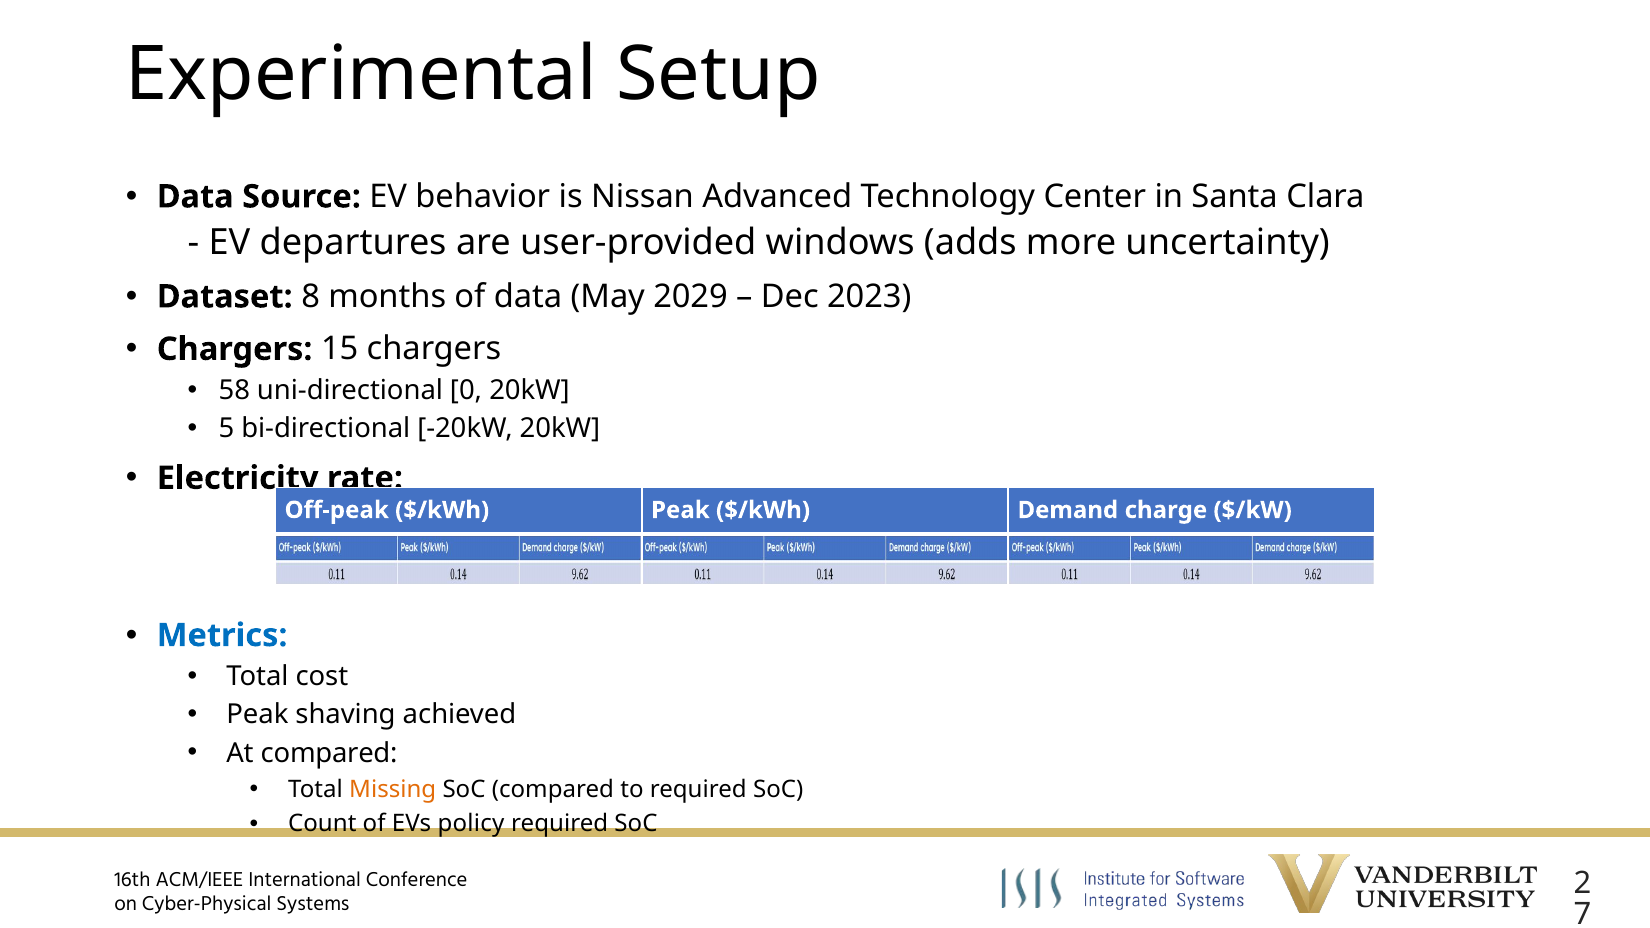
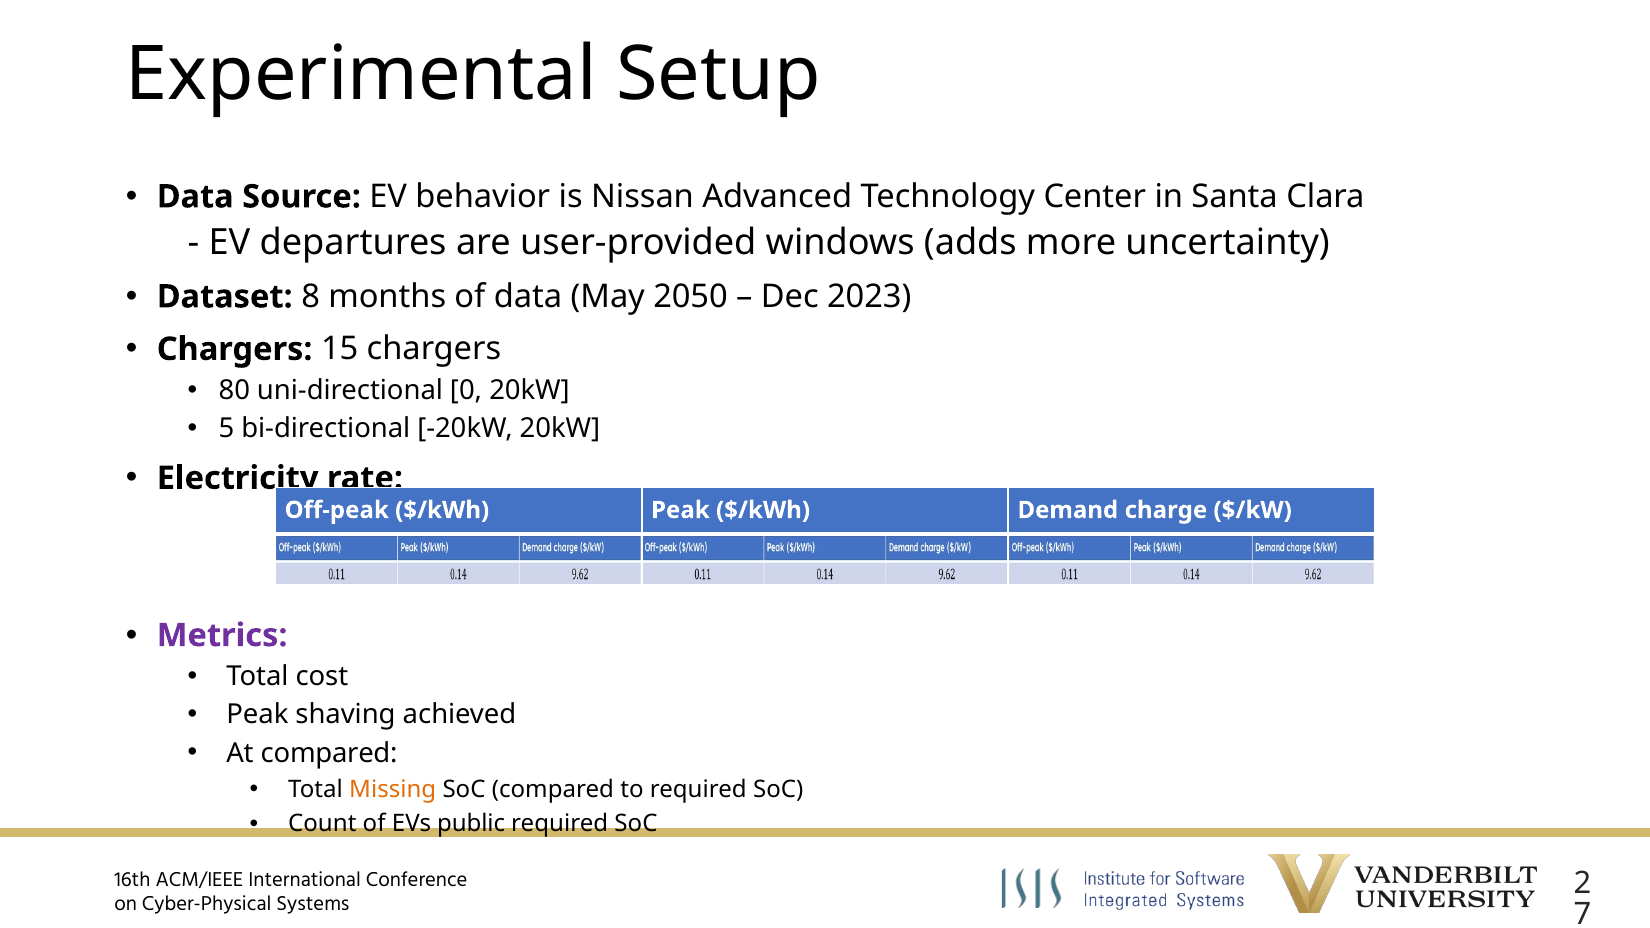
2029: 2029 -> 2050
58: 58 -> 80
Metrics colour: blue -> purple
policy: policy -> public
